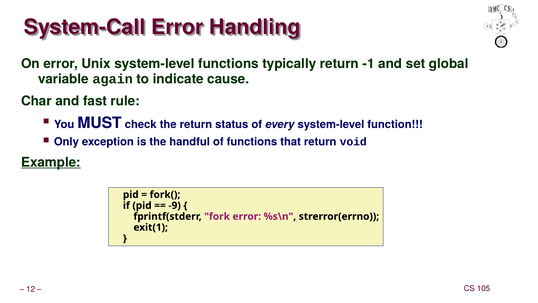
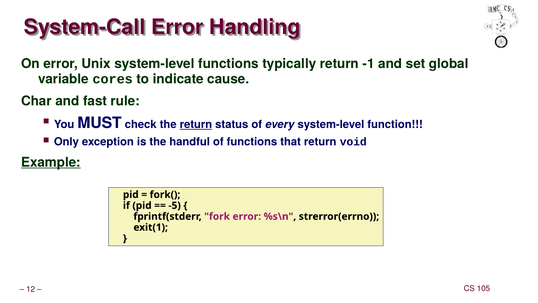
again: again -> cores
return at (196, 124) underline: none -> present
-9: -9 -> -5
